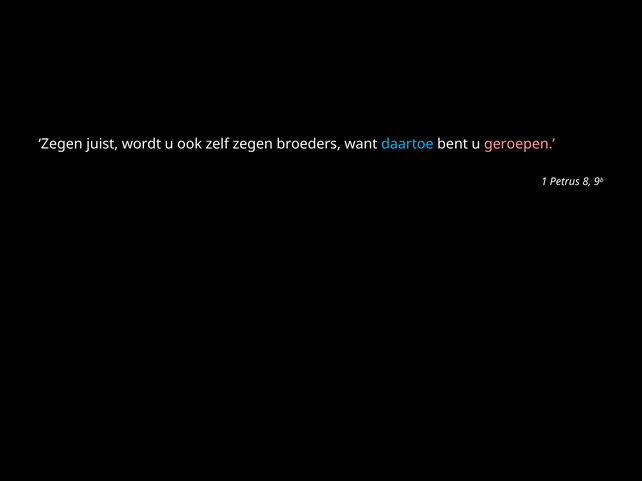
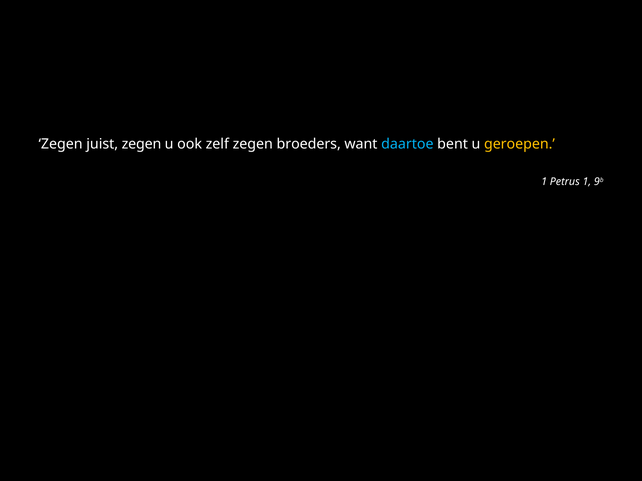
juist wordt: wordt -> zegen
geroepen colour: pink -> yellow
Petrus 8: 8 -> 1
